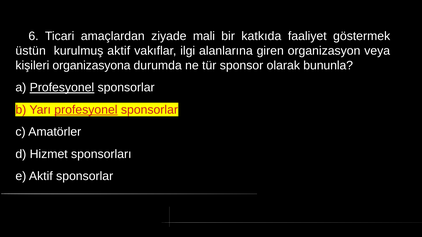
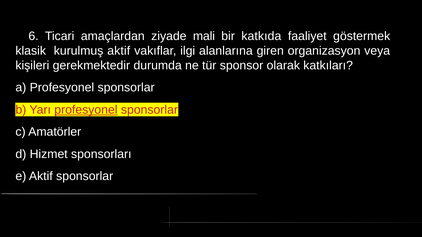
üstün: üstün -> klasik
organizasyona: organizasyona -> gerekmektedir
bununla: bununla -> katkıları
Profesyonel at (62, 88) underline: present -> none
